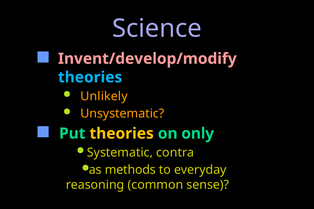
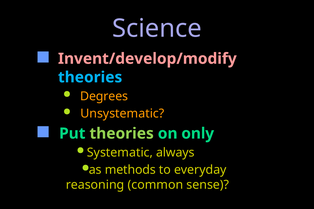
Unlikely: Unlikely -> Degrees
theories at (122, 134) colour: yellow -> light green
contra: contra -> always
